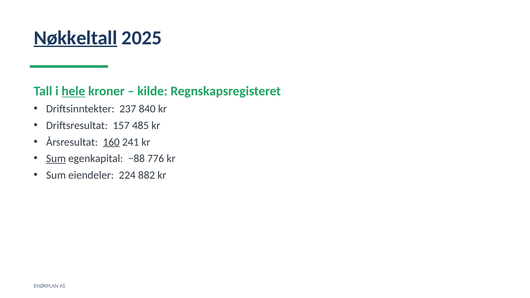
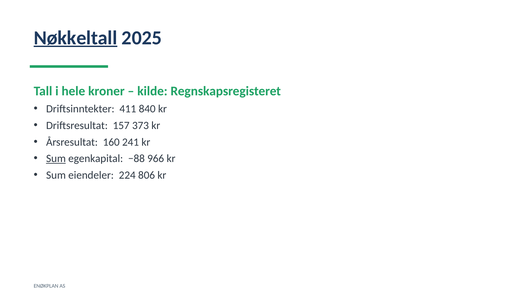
hele underline: present -> none
237: 237 -> 411
485: 485 -> 373
160 underline: present -> none
776: 776 -> 966
882: 882 -> 806
